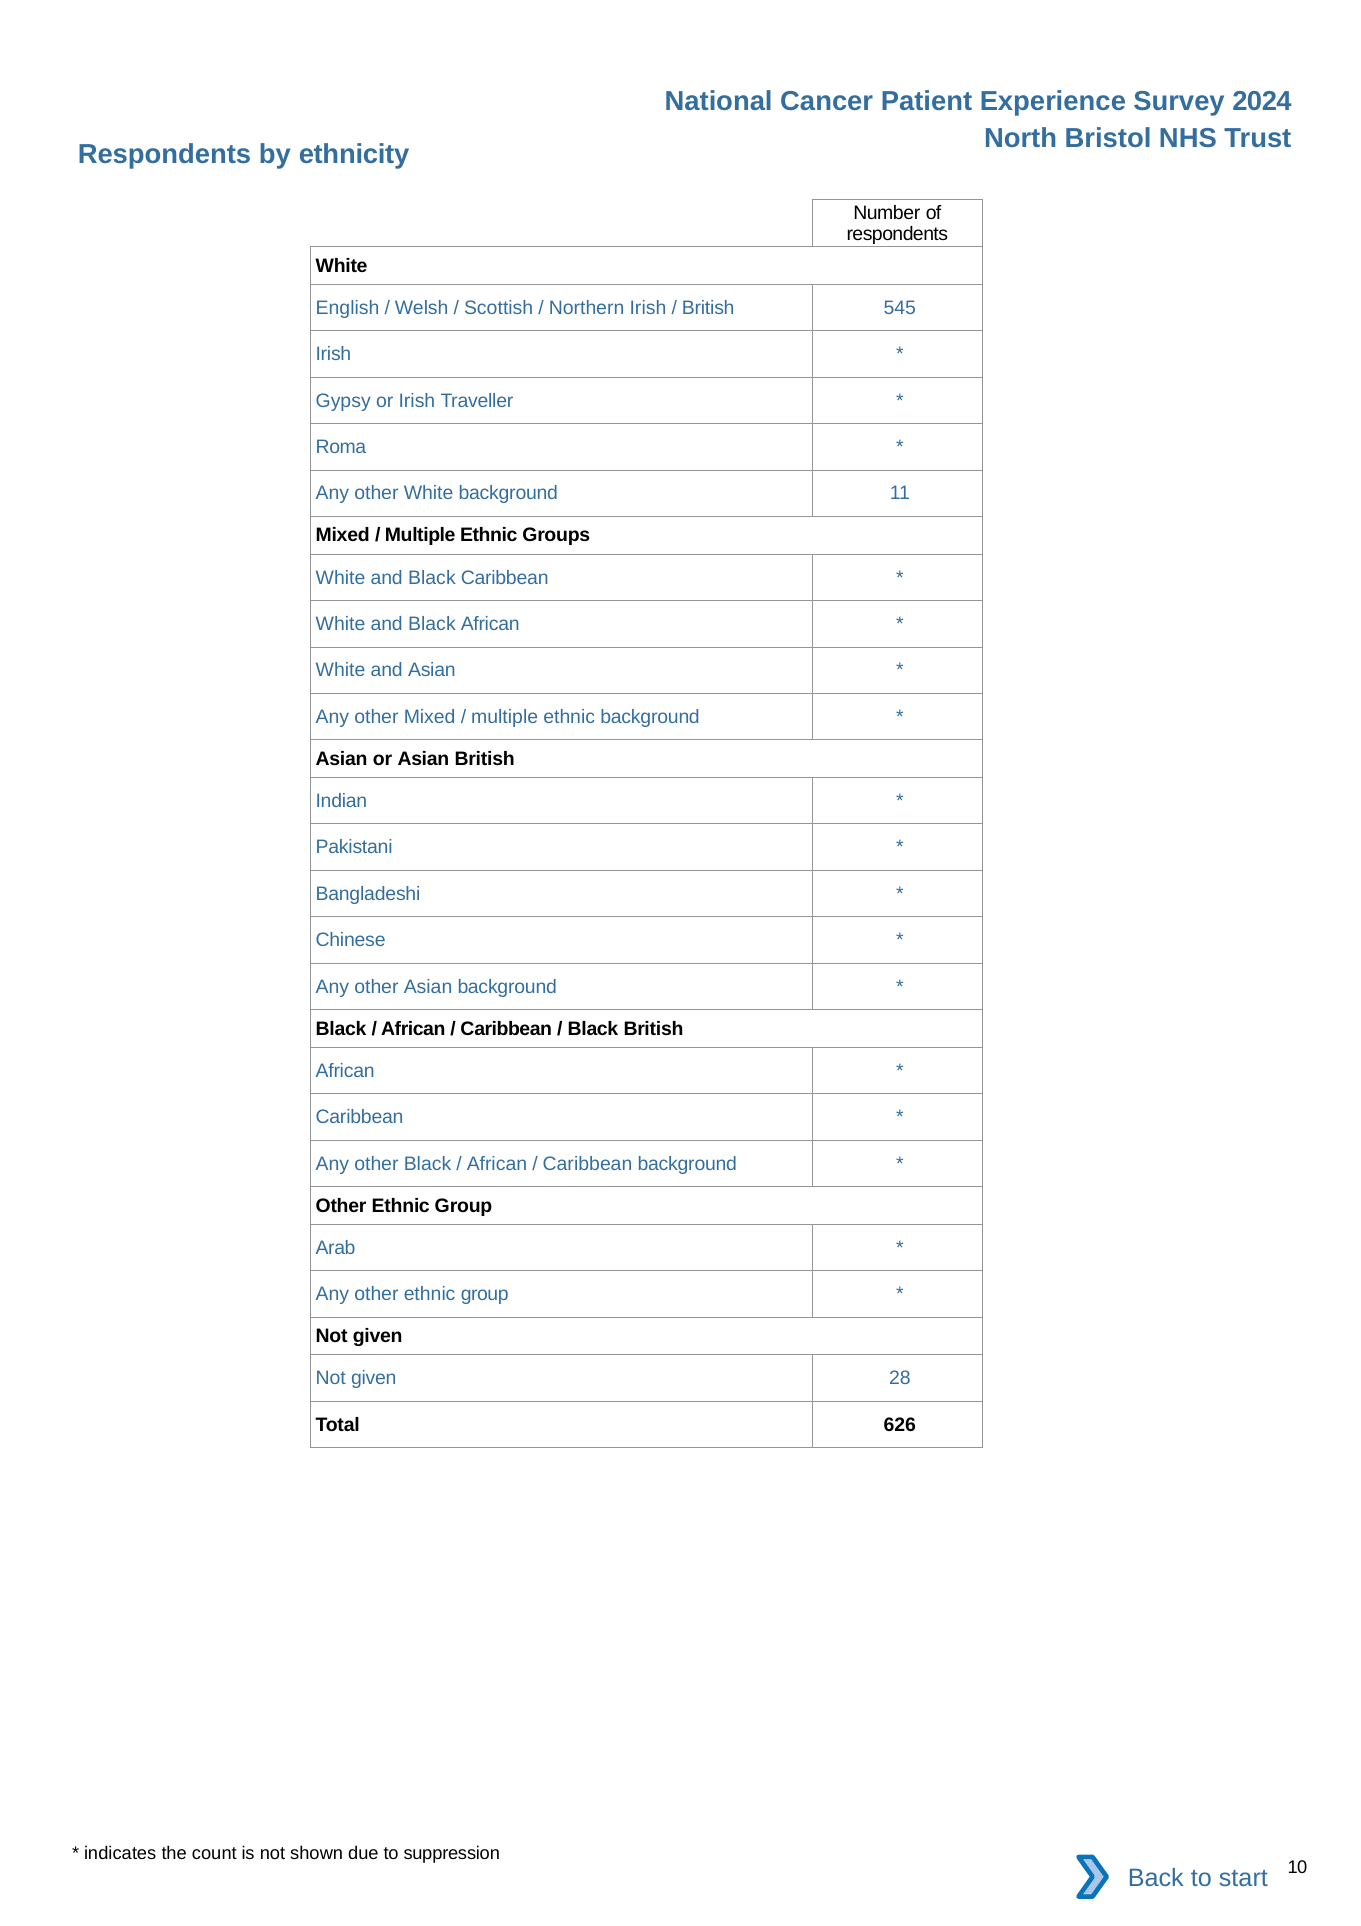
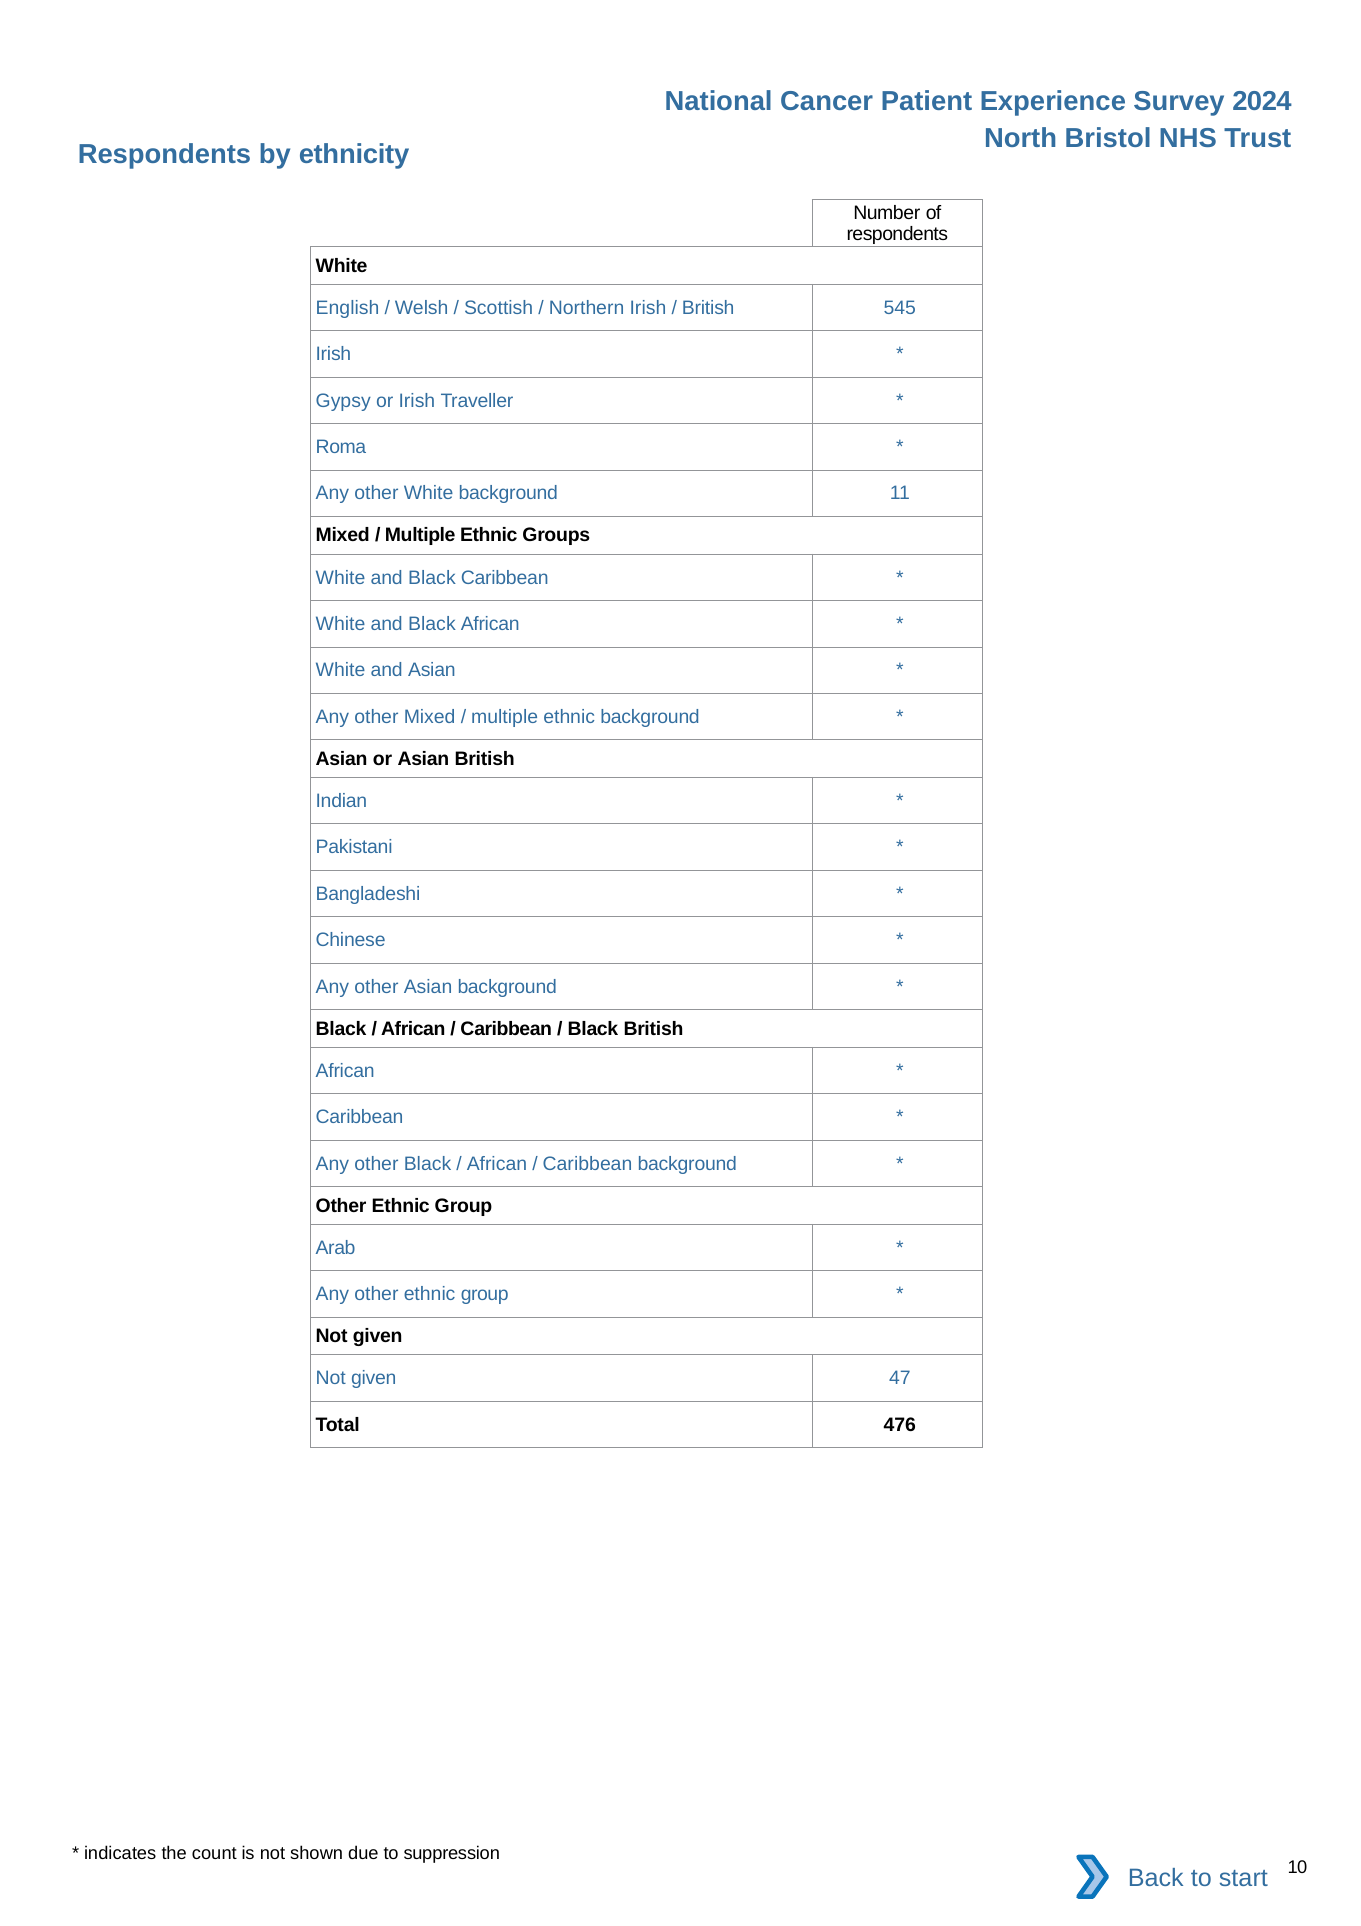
28: 28 -> 47
626: 626 -> 476
